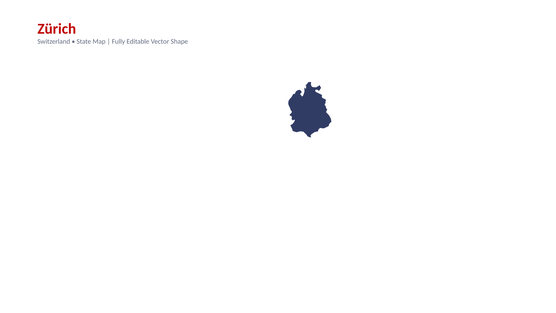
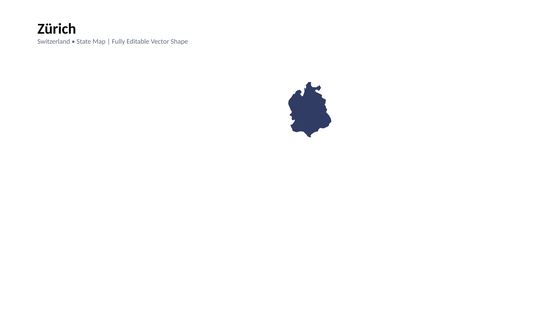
Zürich colour: red -> black
